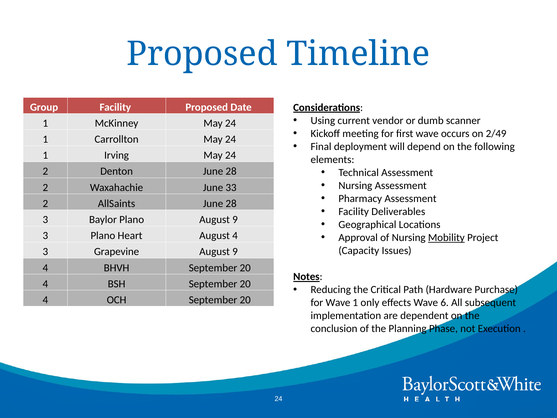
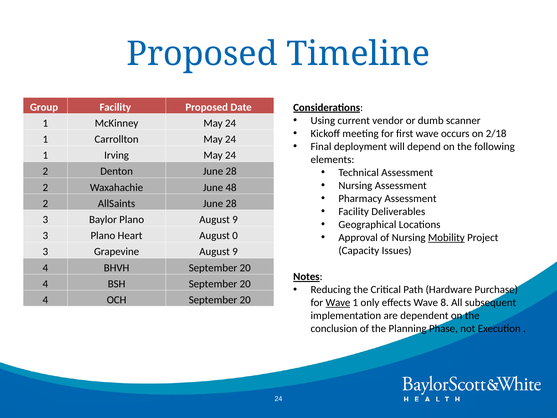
2/49: 2/49 -> 2/18
33: 33 -> 48
August 4: 4 -> 0
Wave at (338, 303) underline: none -> present
6: 6 -> 8
